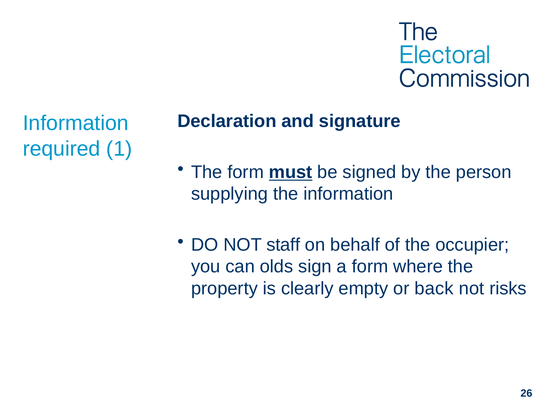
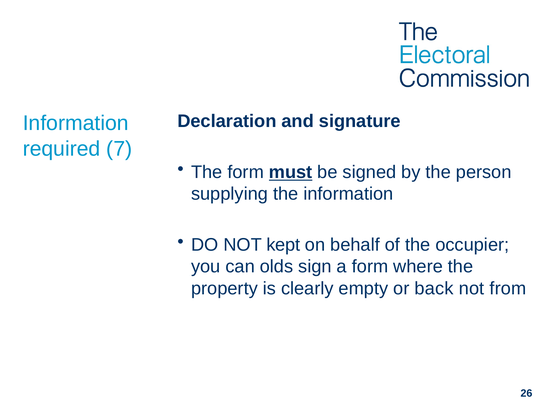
1: 1 -> 7
staff: staff -> kept
risks: risks -> from
